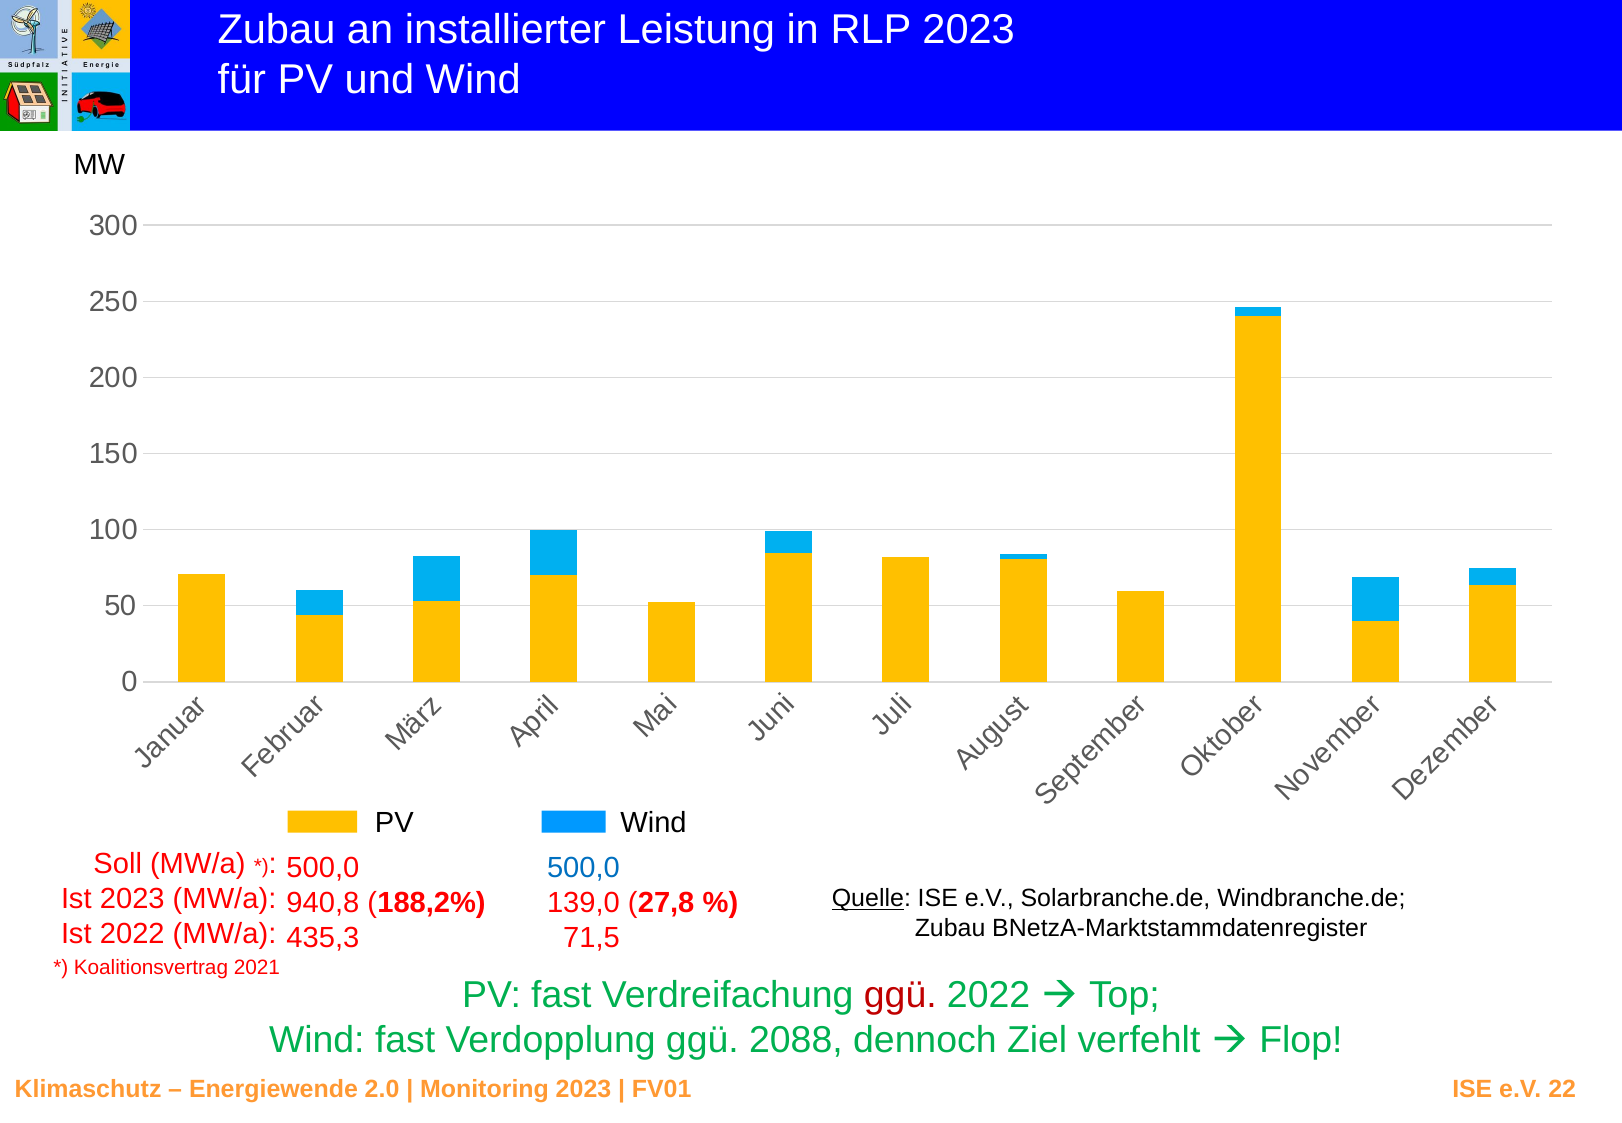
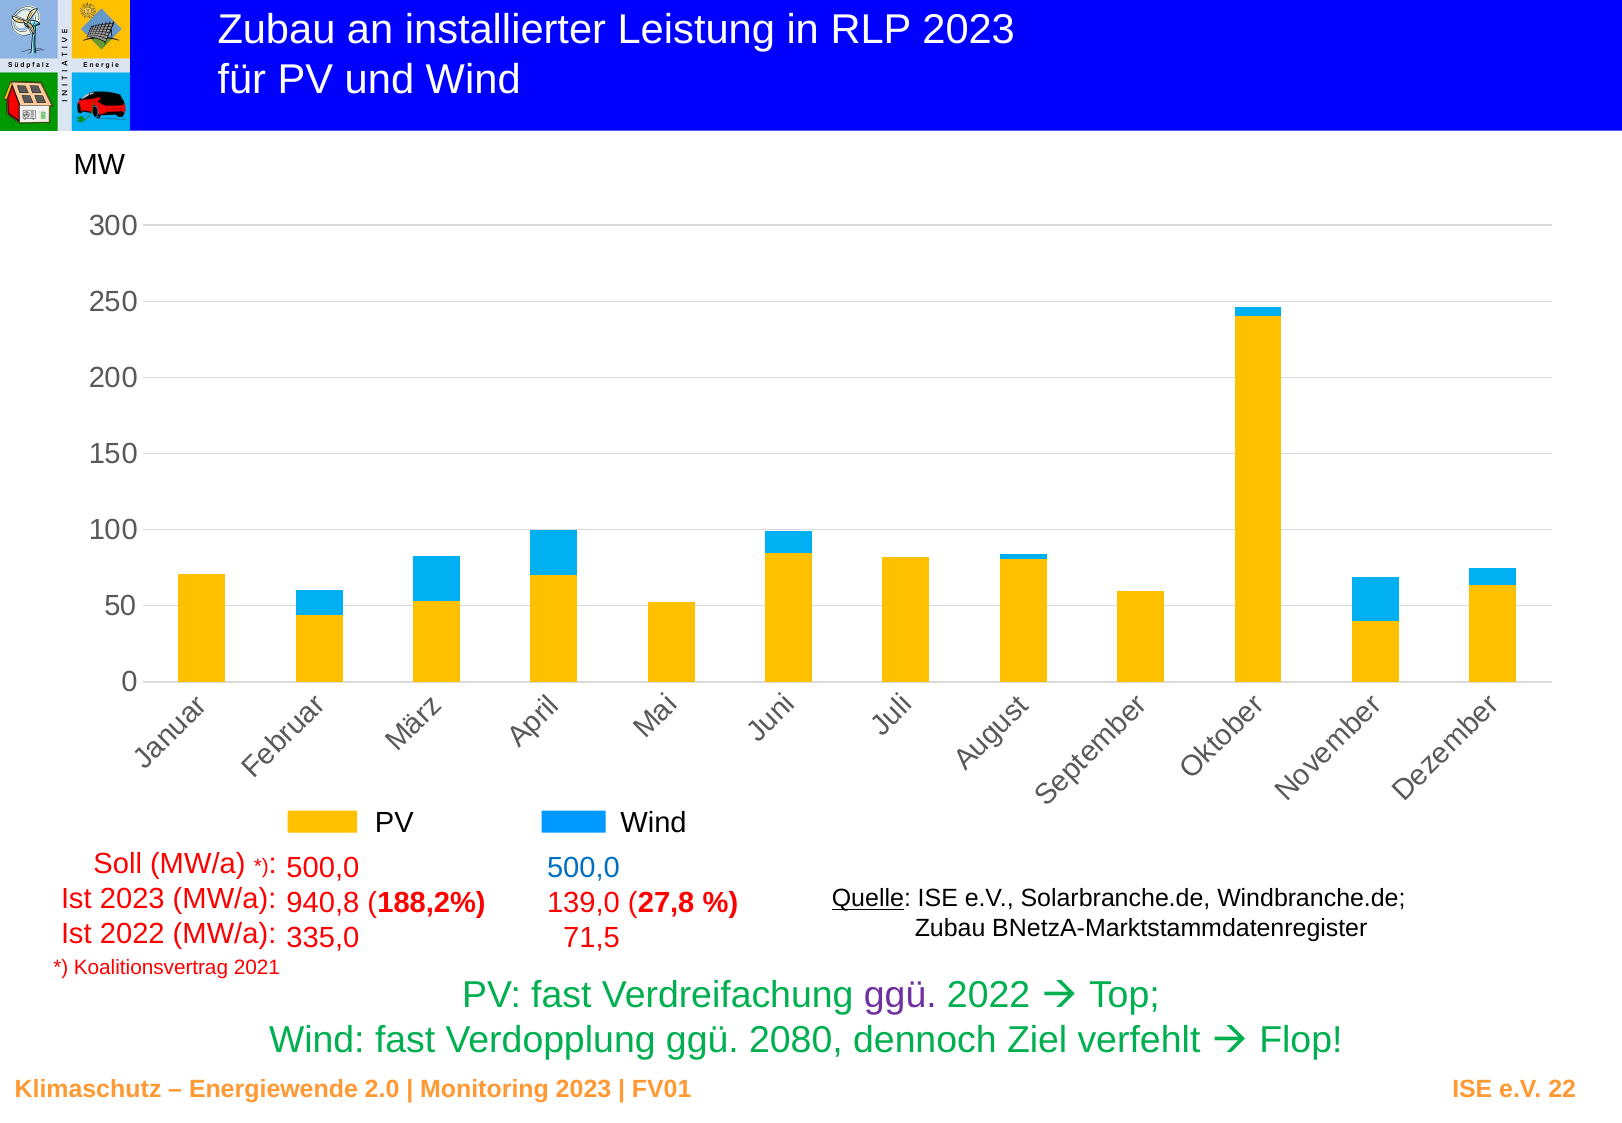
435,3: 435,3 -> 335,0
ggü at (900, 995) colour: red -> purple
2088: 2088 -> 2080
